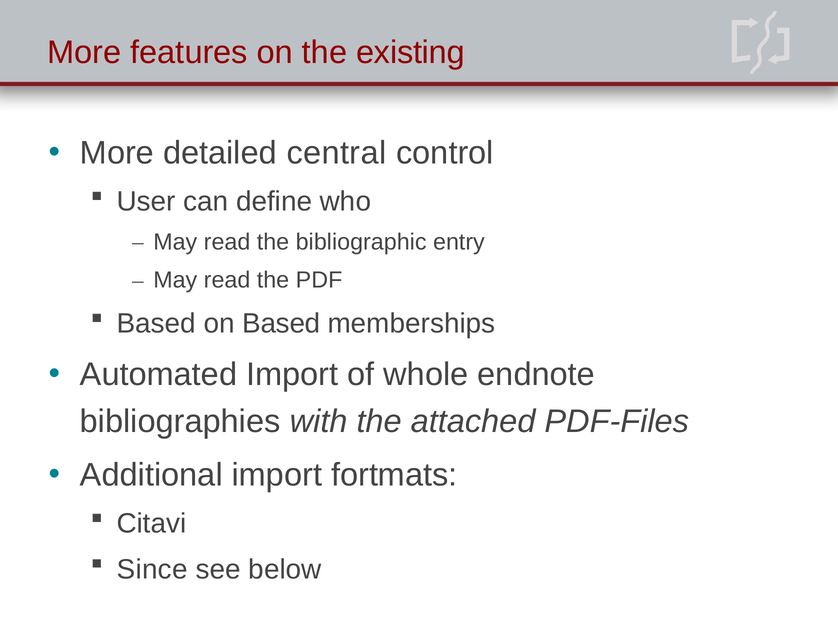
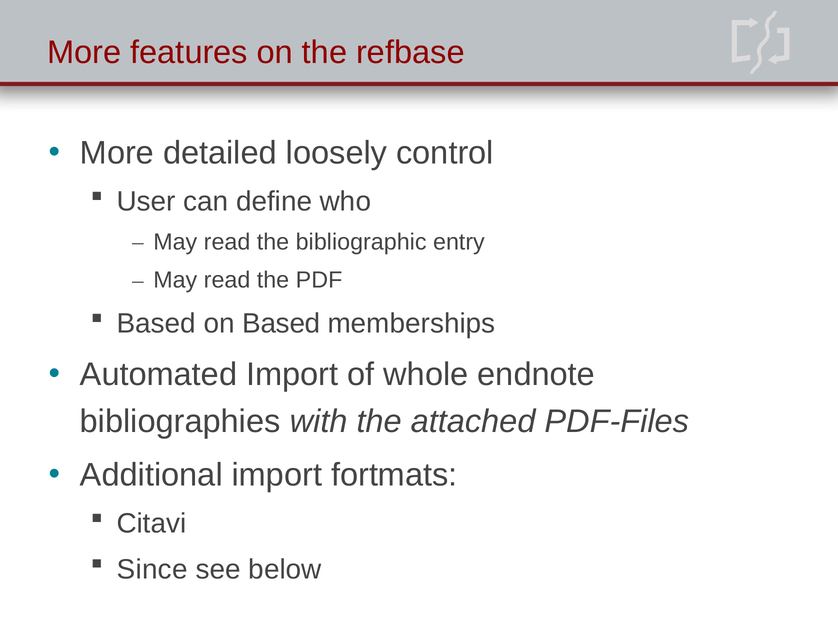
existing: existing -> refbase
central: central -> loosely
